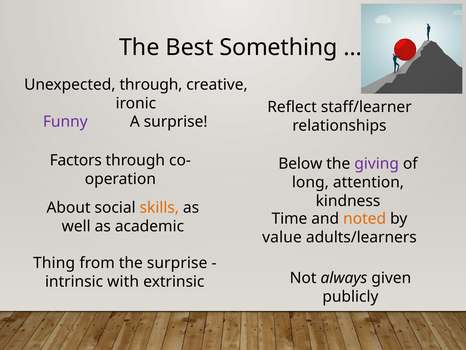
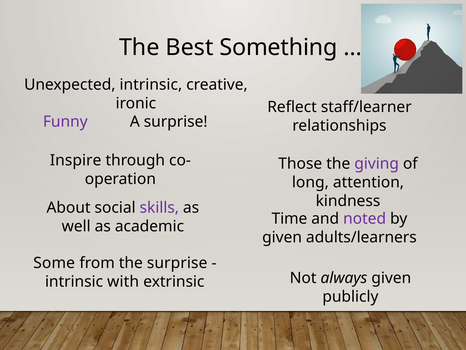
Unexpected through: through -> intrinsic
Factors: Factors -> Inspire
Below: Below -> Those
skills colour: orange -> purple
noted colour: orange -> purple
value at (282, 237): value -> given
Thing: Thing -> Some
